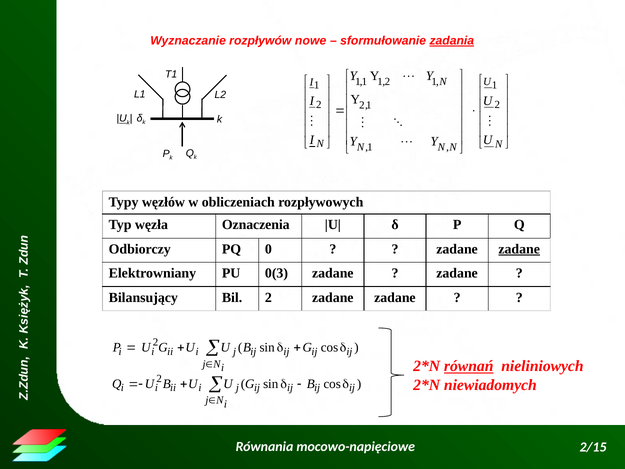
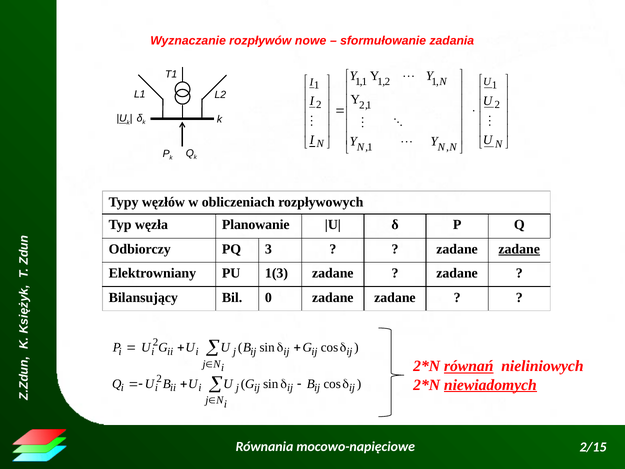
zadania underline: present -> none
Oznaczenia: Oznaczenia -> Planowanie
0: 0 -> 3
0(3: 0(3 -> 1(3
Bil 2: 2 -> 0
niewiadomych underline: none -> present
